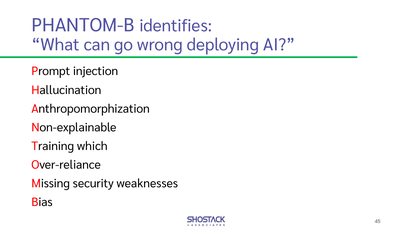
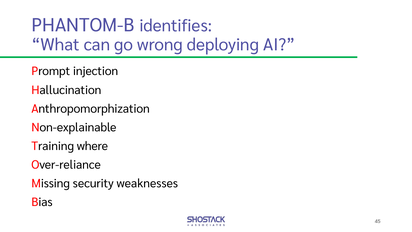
which: which -> where
